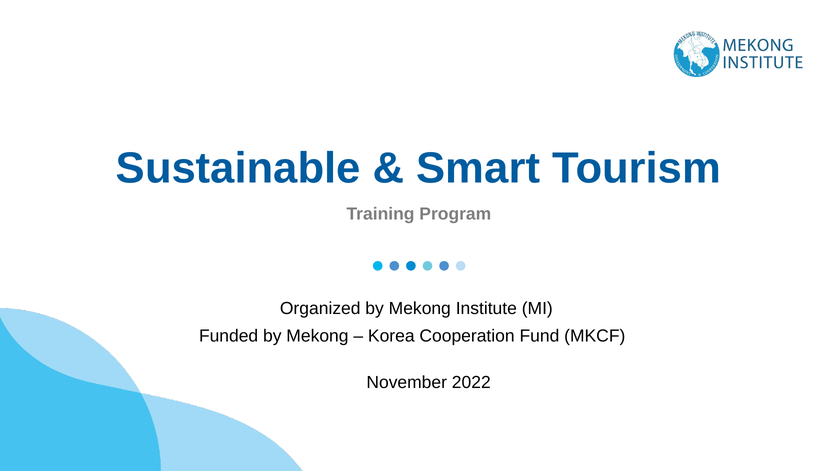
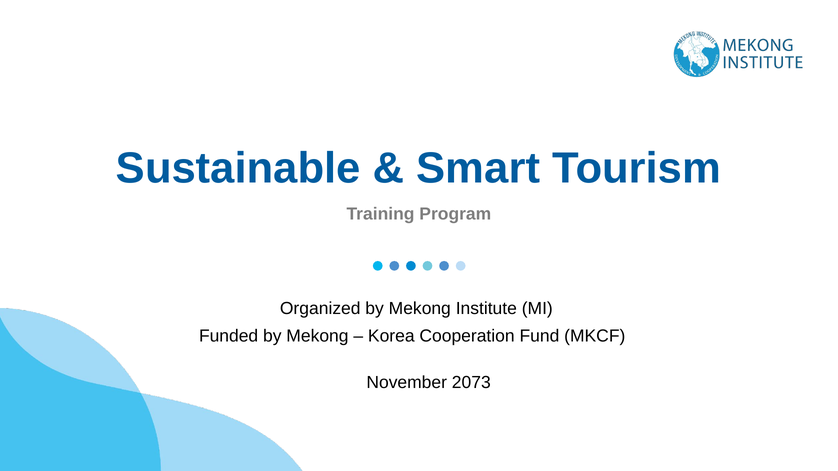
2022: 2022 -> 2073
